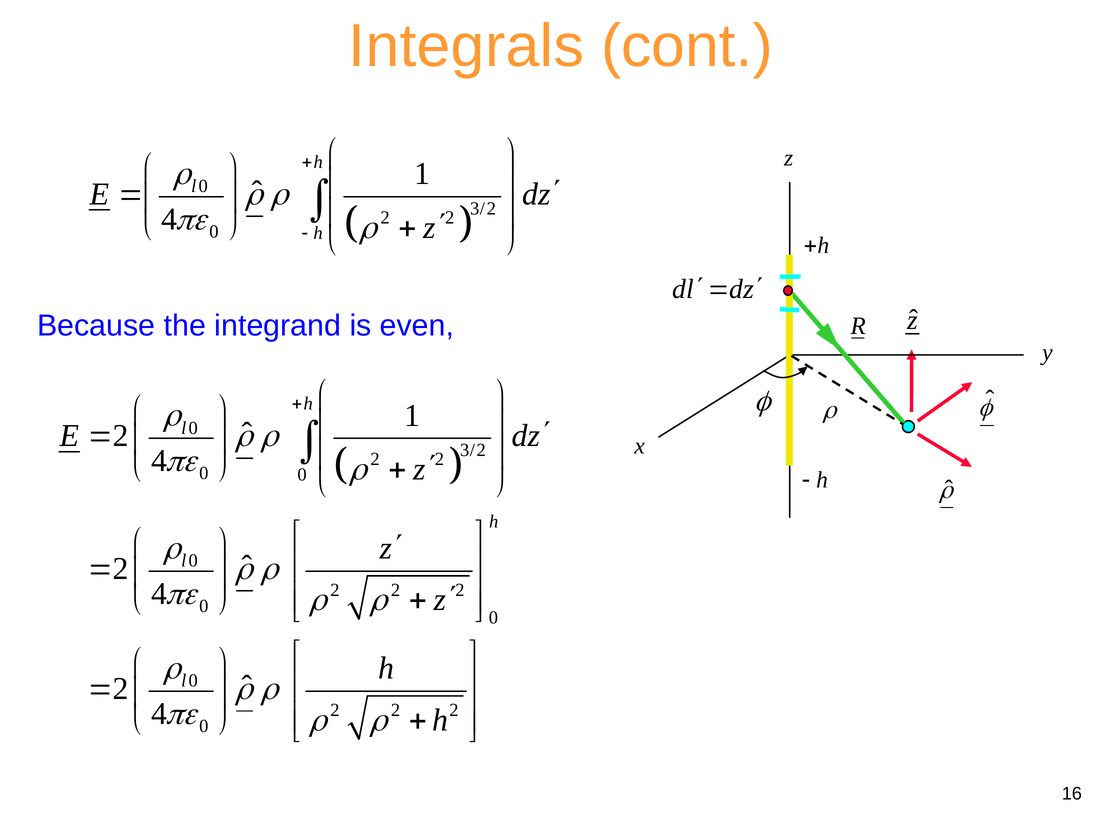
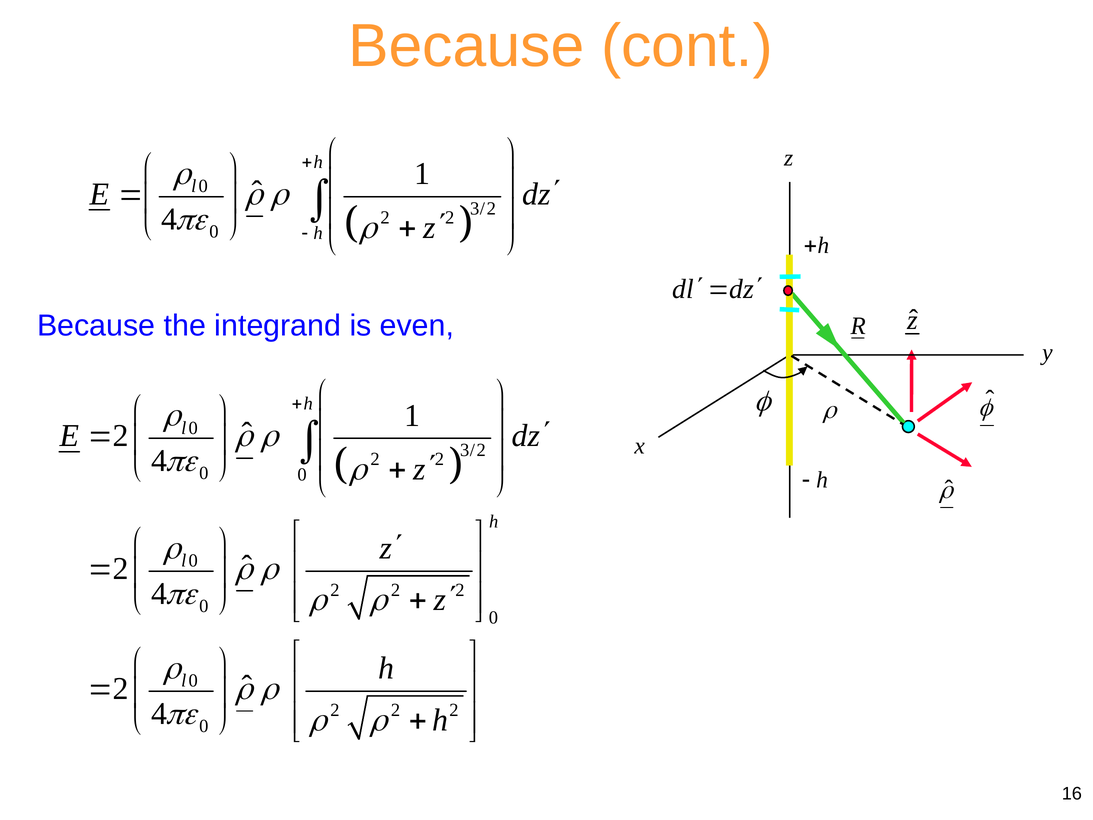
Integrals at (466, 46): Integrals -> Because
